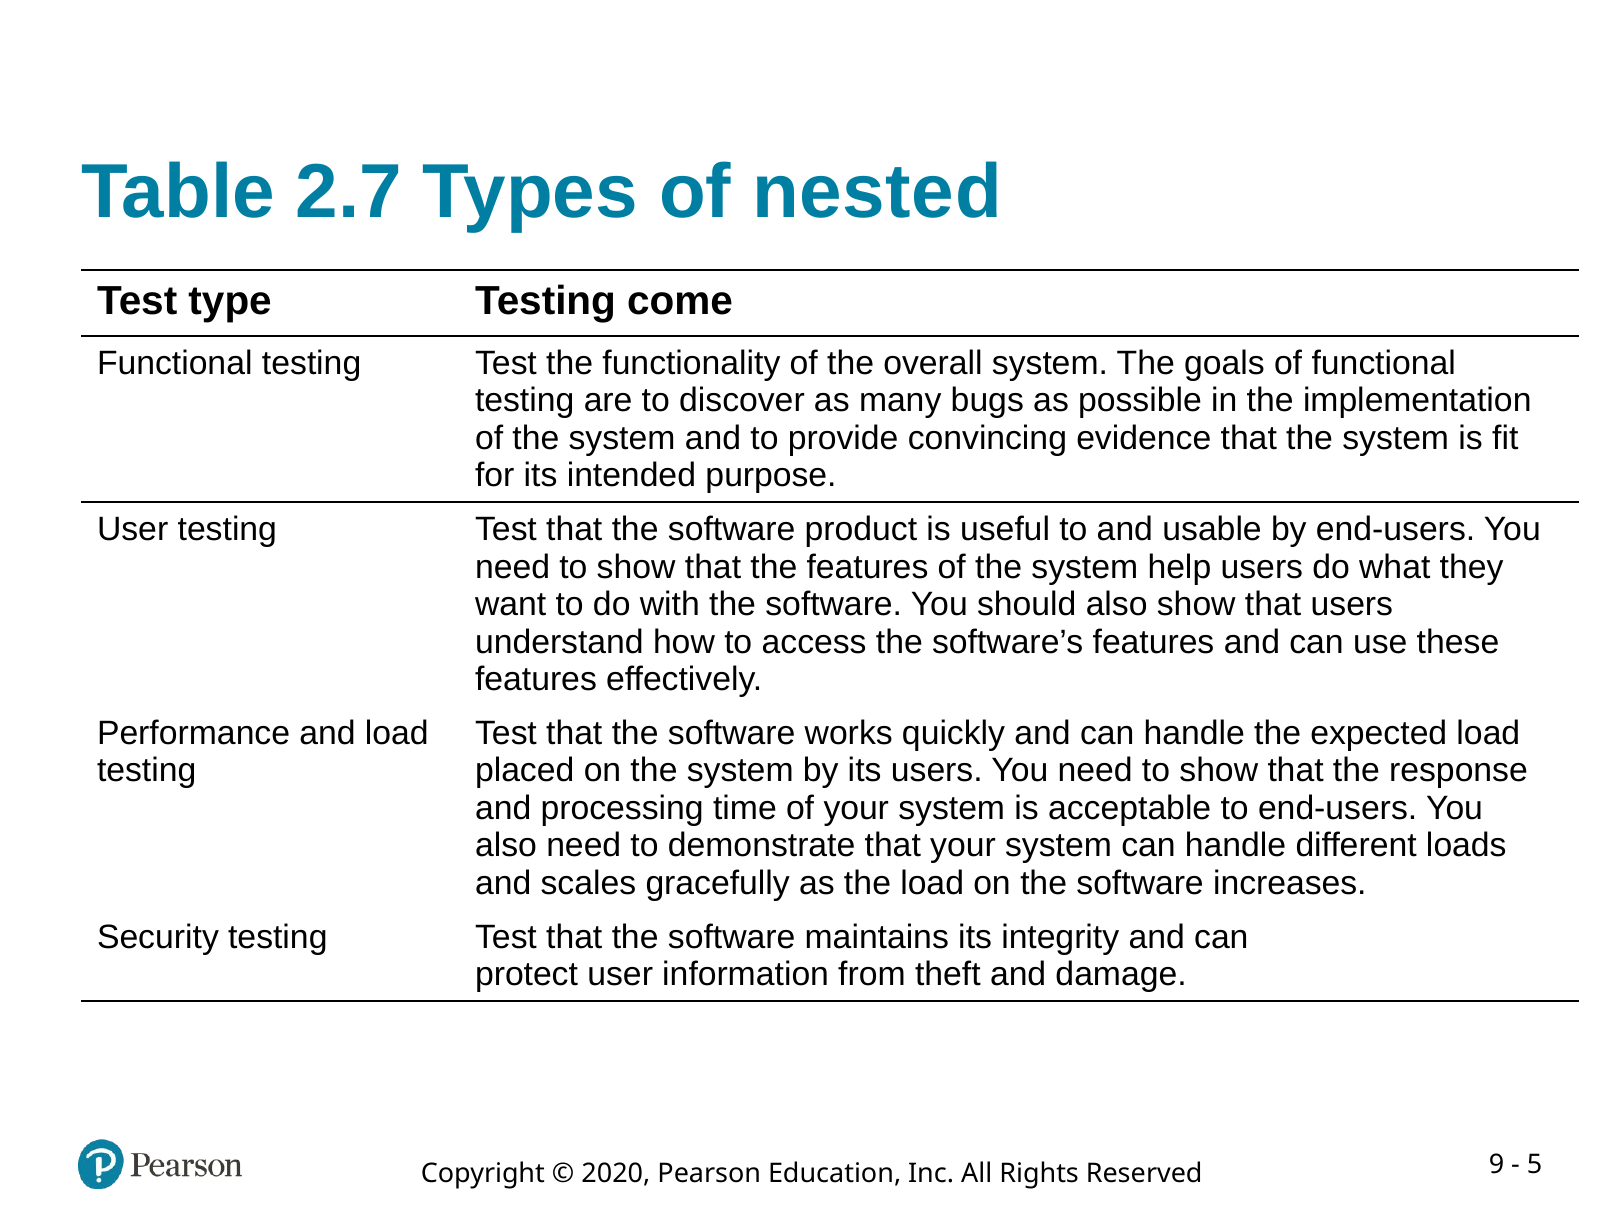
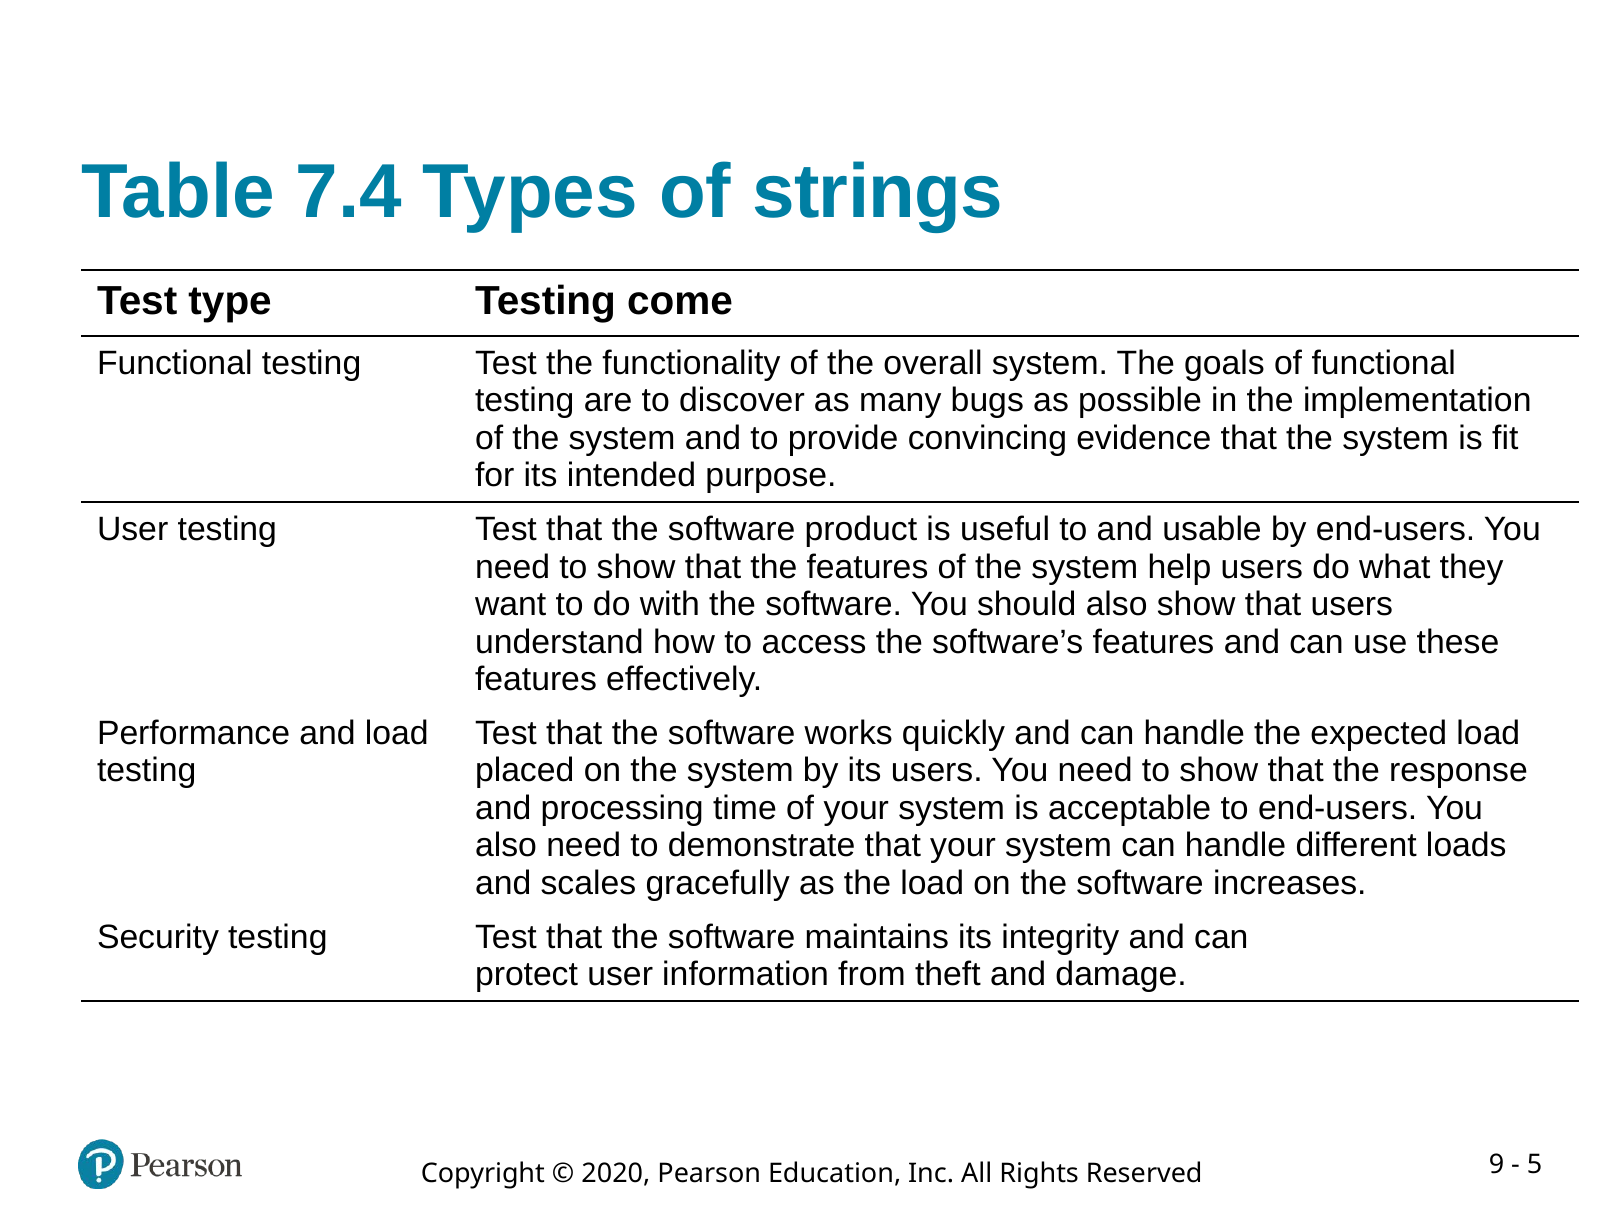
2.7: 2.7 -> 7.4
nested: nested -> strings
